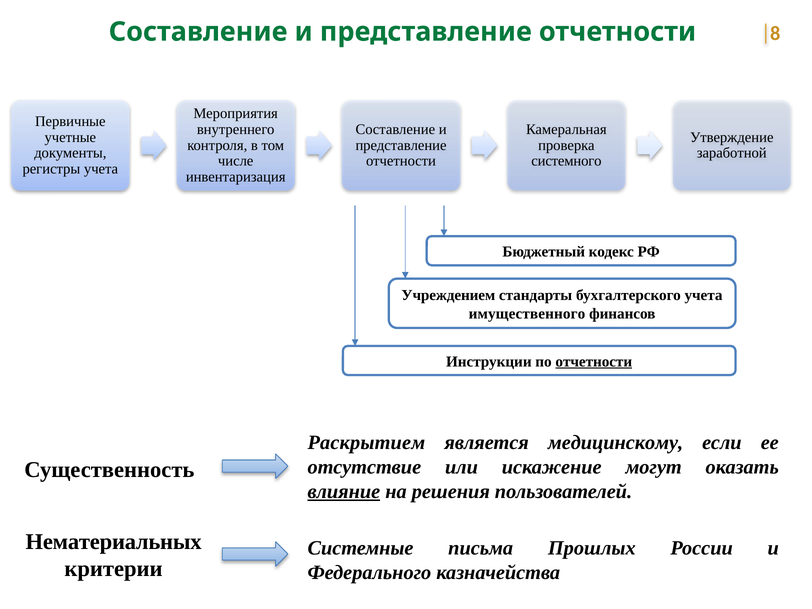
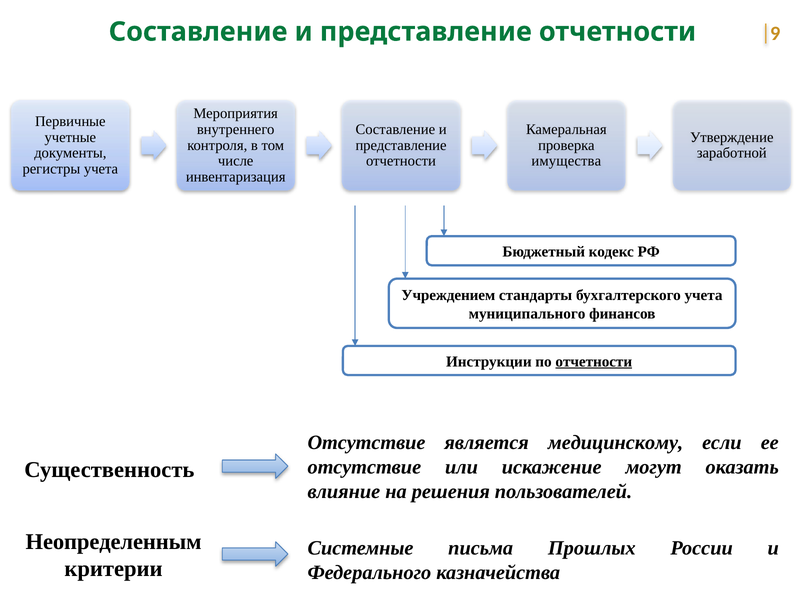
8: 8 -> 9
системного: системного -> имущества
имущественного: имущественного -> муниципального
Раскрытием at (366, 443): Раскрытием -> Отсутствие
влияние underline: present -> none
Нематериальных: Нематериальных -> Неопределенным
